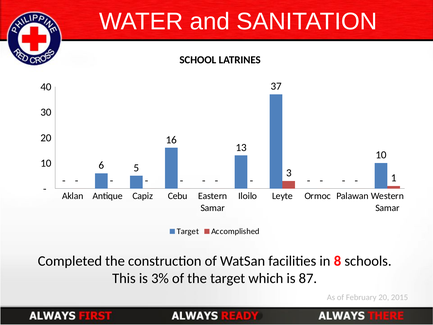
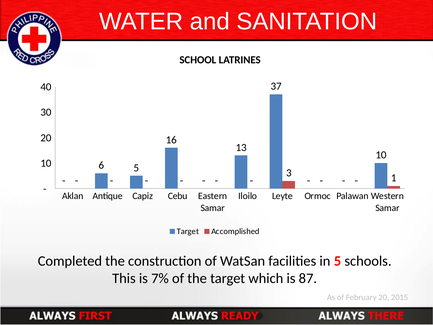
in 8: 8 -> 5
3%: 3% -> 7%
